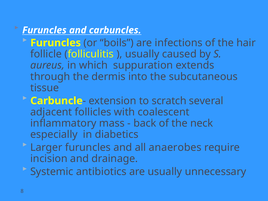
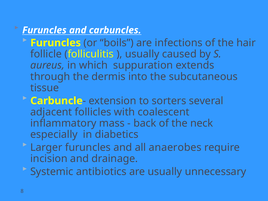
scratch: scratch -> sorters
